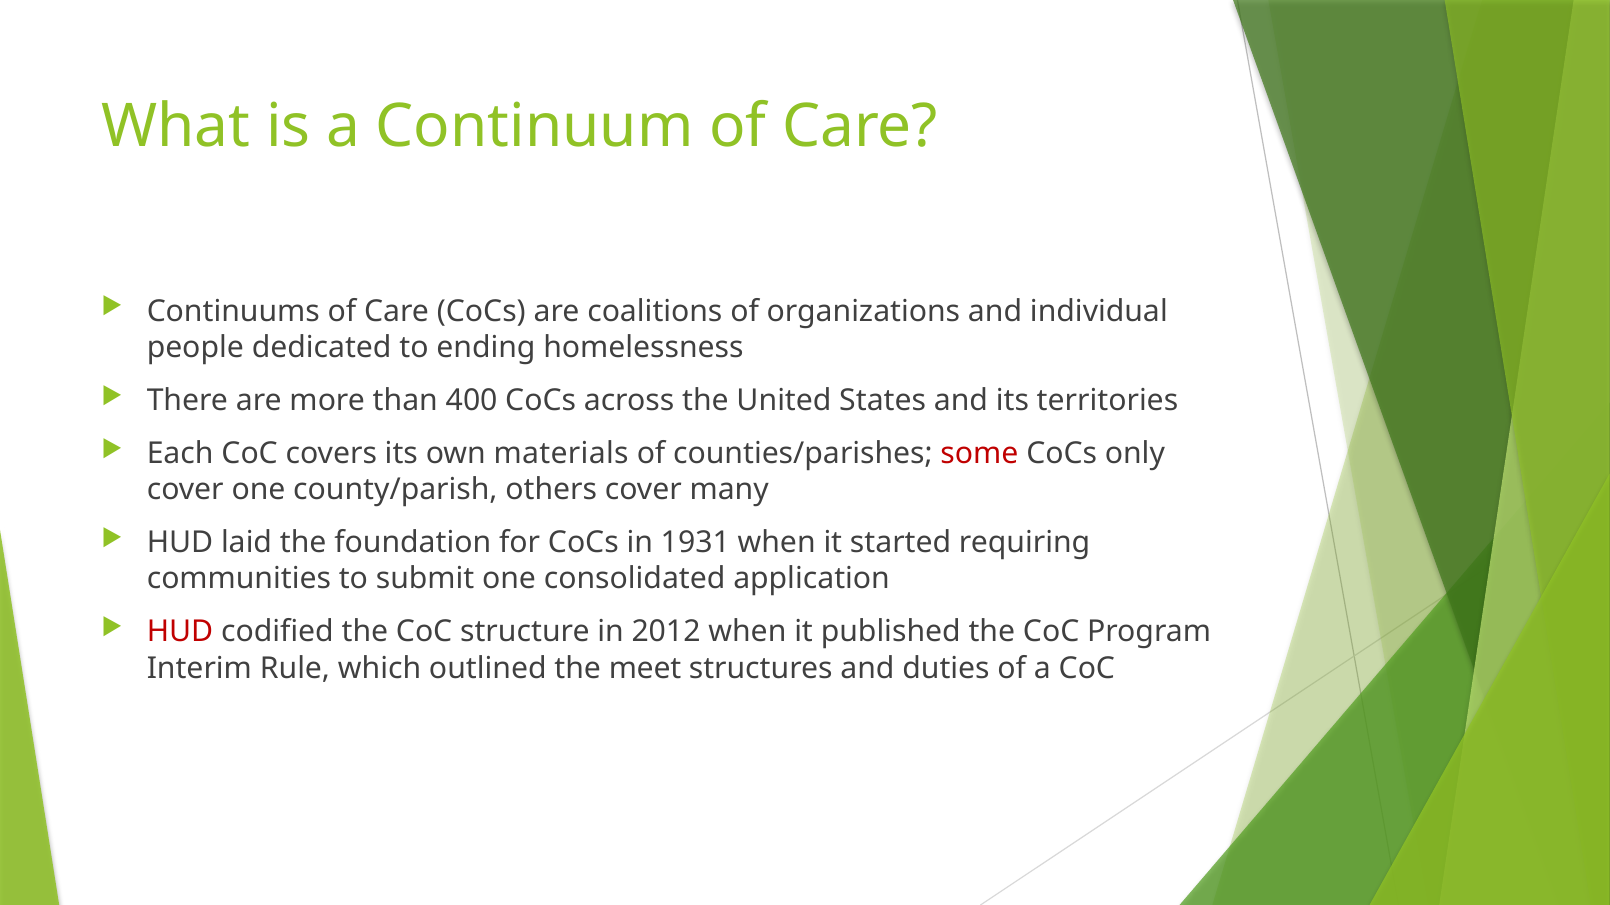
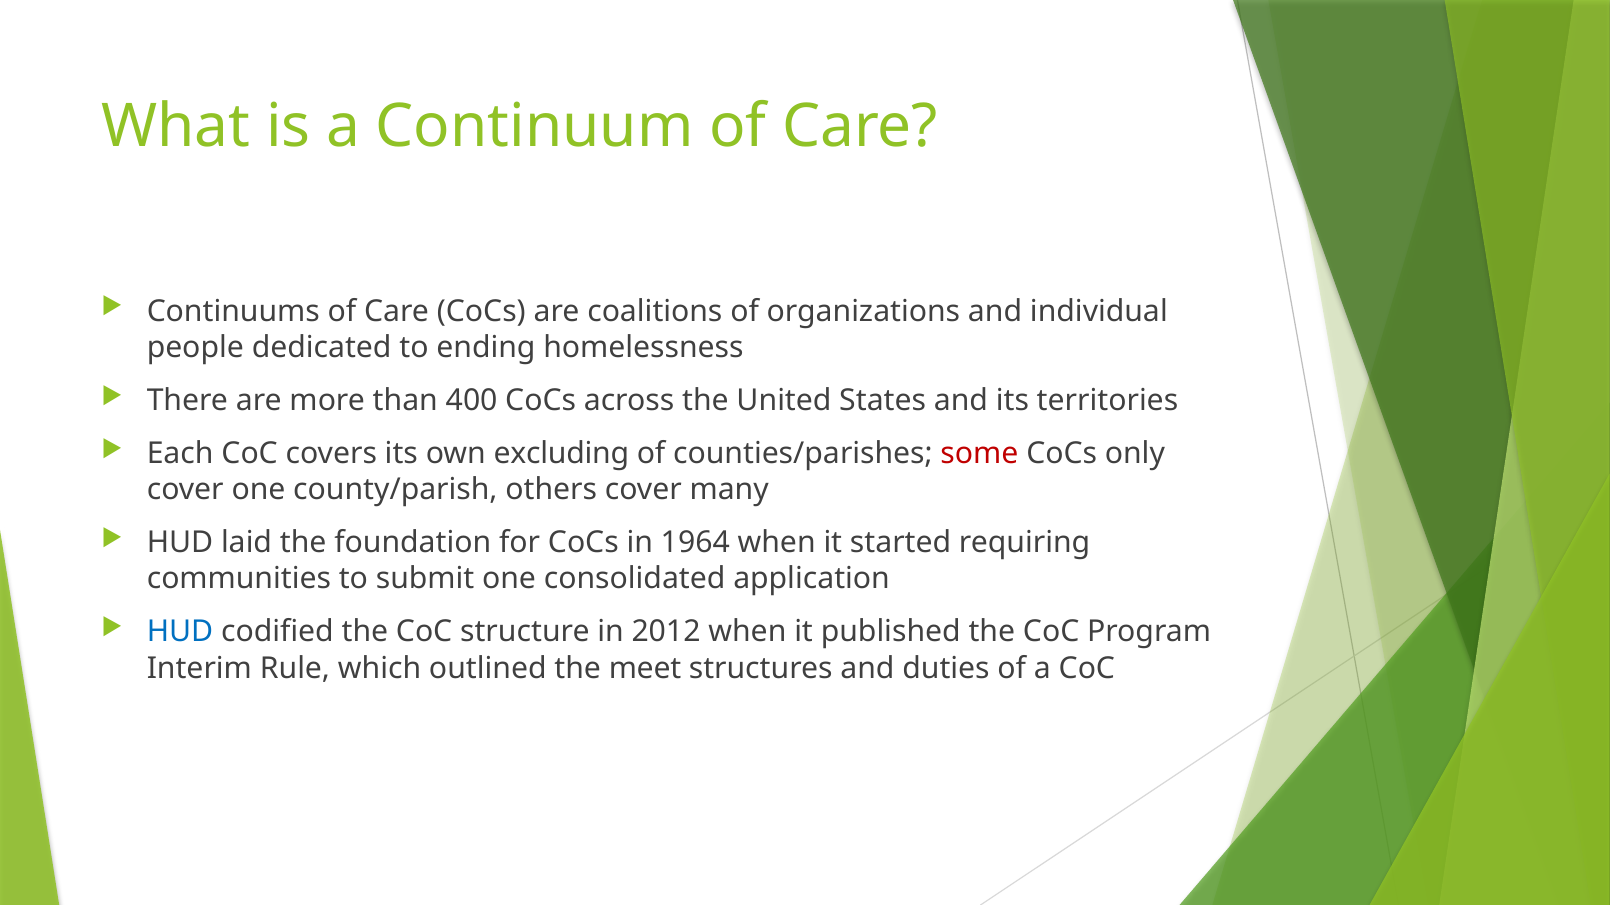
materials: materials -> excluding
1931: 1931 -> 1964
HUD at (180, 632) colour: red -> blue
